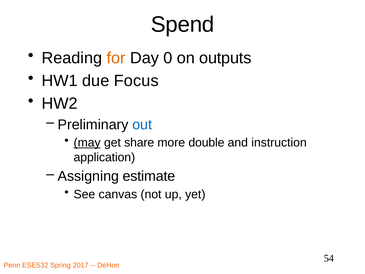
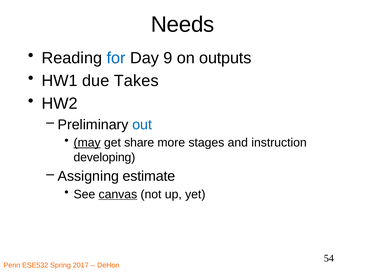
Spend: Spend -> Needs
for colour: orange -> blue
0: 0 -> 9
Focus: Focus -> Takes
double: double -> stages
application: application -> developing
canvas underline: none -> present
